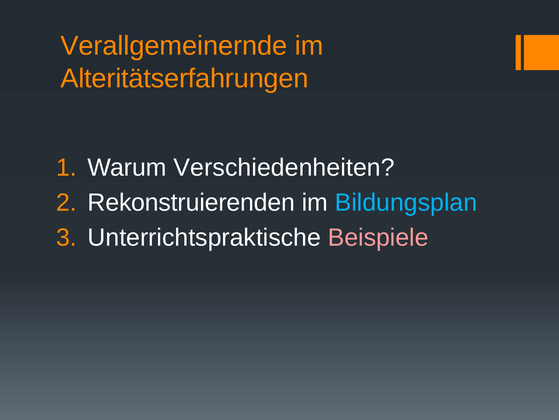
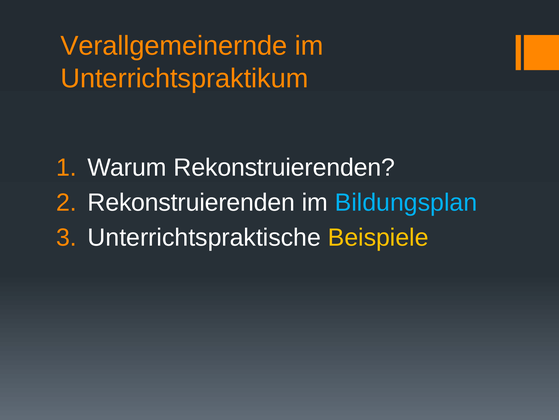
Alteritätserfahrungen: Alteritätserfahrungen -> Unterrichtspraktikum
Warum Verschiedenheiten: Verschiedenheiten -> Rekonstruierenden
Beispiele colour: pink -> yellow
